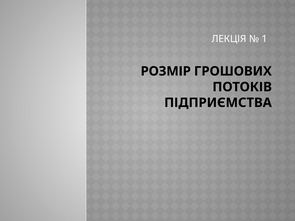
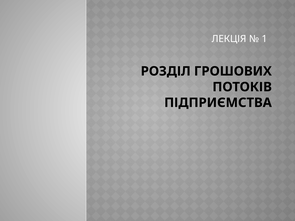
РОЗМІР: РОЗМІР -> РОЗДІЛ
